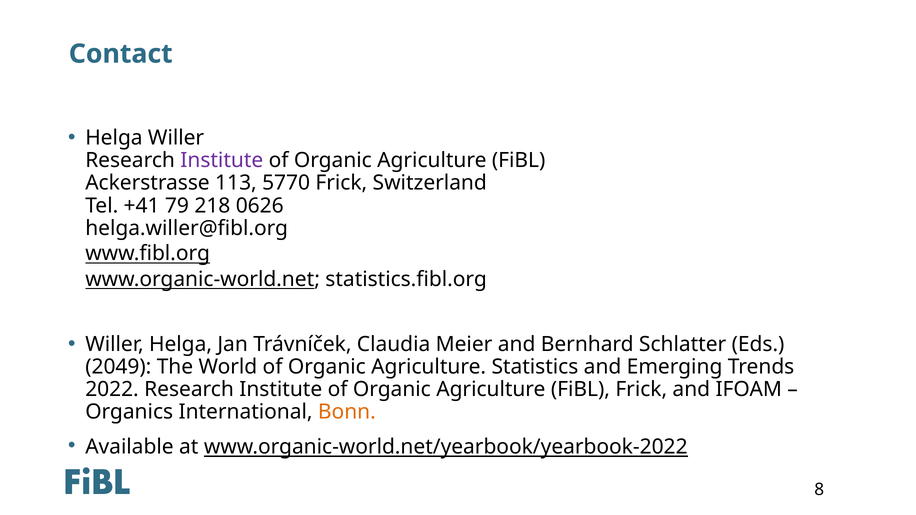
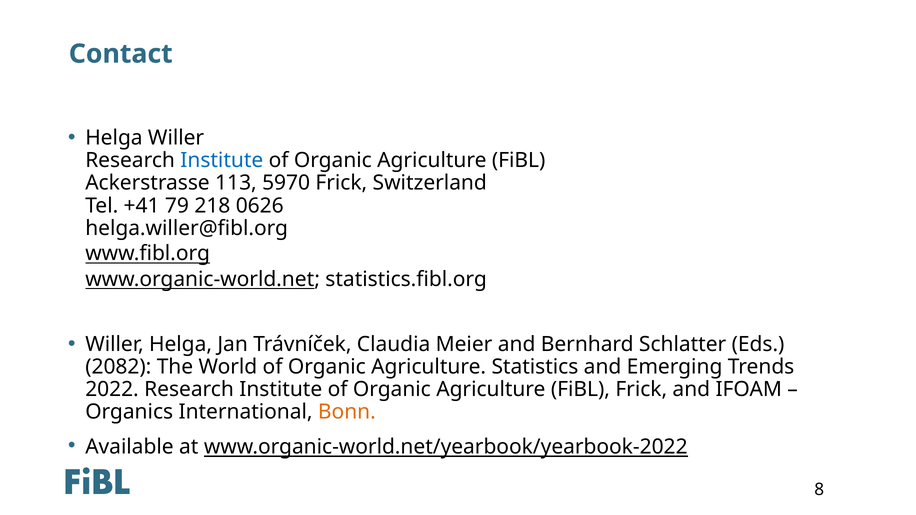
Institute at (222, 160) colour: purple -> blue
5770: 5770 -> 5970
2049: 2049 -> 2082
